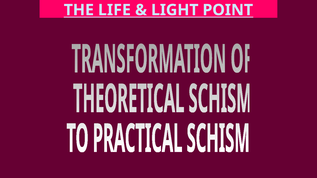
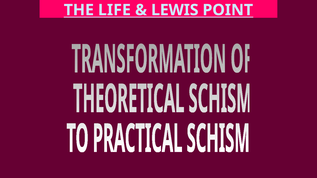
LIGHT: LIGHT -> LEWIS
